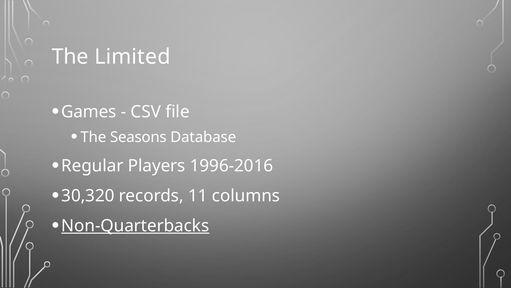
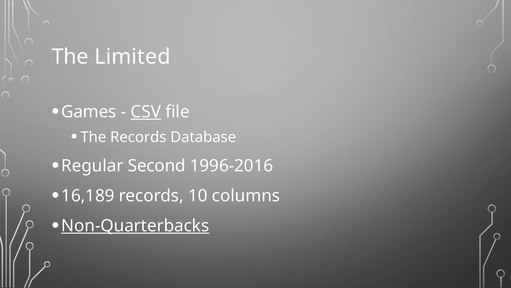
CSV underline: none -> present
The Seasons: Seasons -> Records
Players: Players -> Second
30,320: 30,320 -> 16,189
11: 11 -> 10
